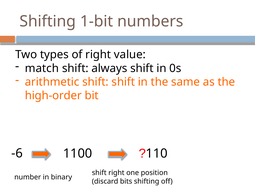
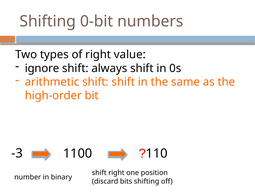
1-bit: 1-bit -> 0-bit
match: match -> ignore
-6: -6 -> -3
